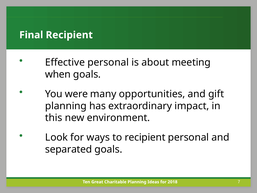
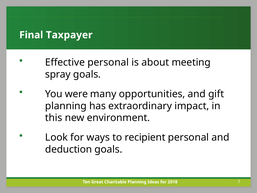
Final Recipient: Recipient -> Taxpayer
when: when -> spray
separated: separated -> deduction
